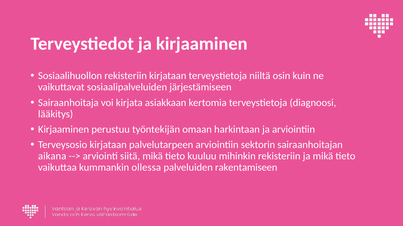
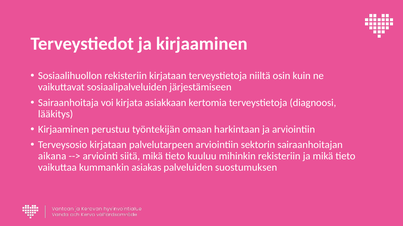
ollessa: ollessa -> asiakas
rakentamiseen: rakentamiseen -> suostumuksen
